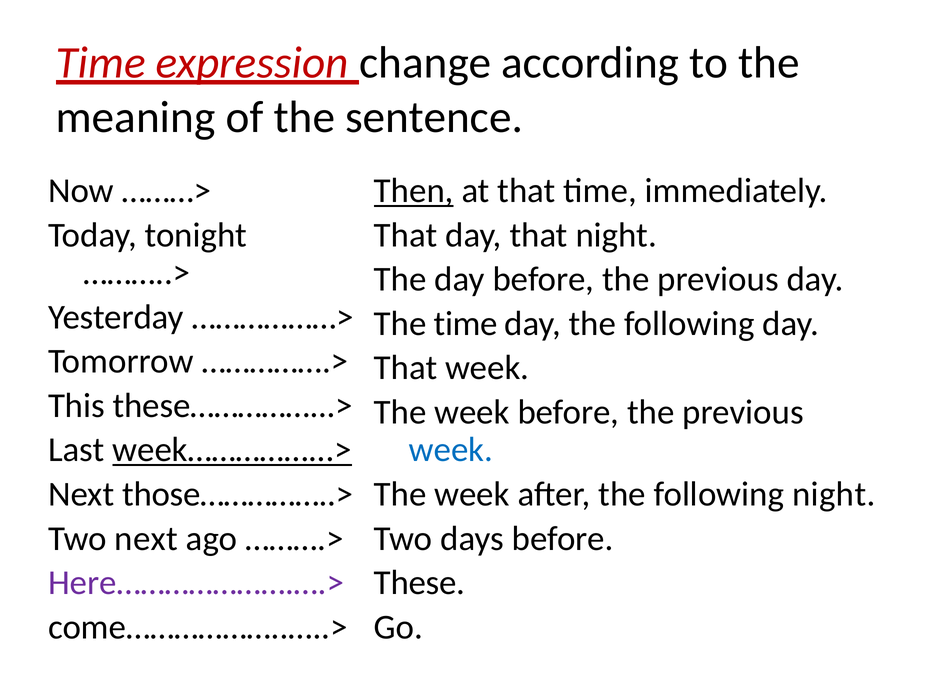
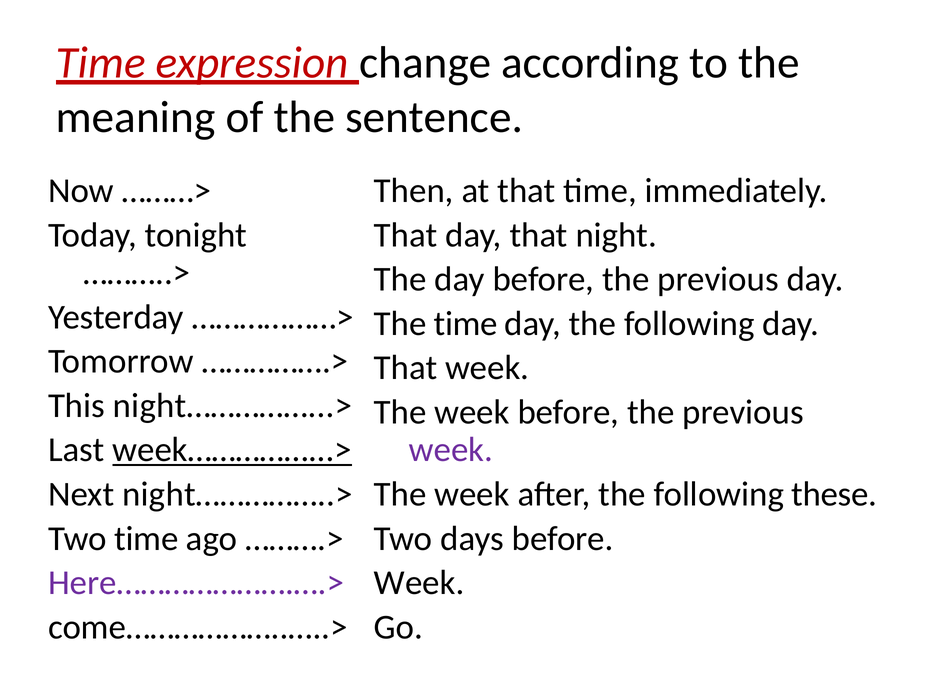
Then underline: present -> none
these……………...>: these……………...> -> night……………...>
week at (451, 450) colour: blue -> purple
those……………..>: those……………..> -> night……………..>
following night: night -> these
Two next: next -> time
These at (419, 583): These -> Week
